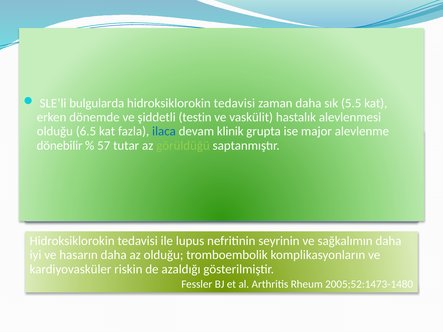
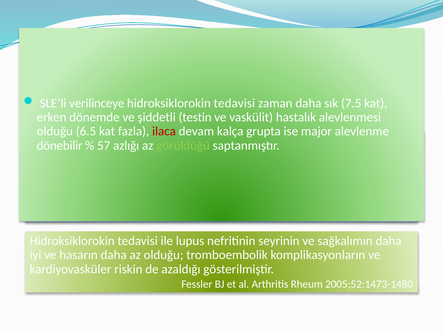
bulgularda: bulgularda -> verilinceye
5.5: 5.5 -> 7.5
ilaca colour: blue -> red
klinik: klinik -> kalça
tutar: tutar -> azlığı
